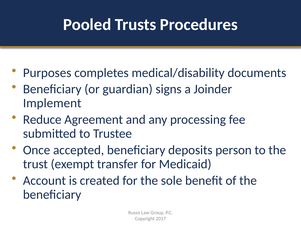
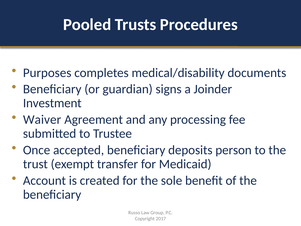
Implement: Implement -> Investment
Reduce: Reduce -> Waiver
